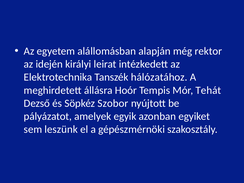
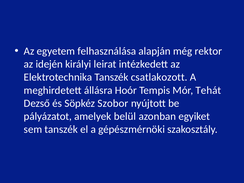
alállomásban: alállomásban -> felhasználása
hálózatához: hálózatához -> csatlakozott
egyik: egyik -> belül
sem leszünk: leszünk -> tanszék
